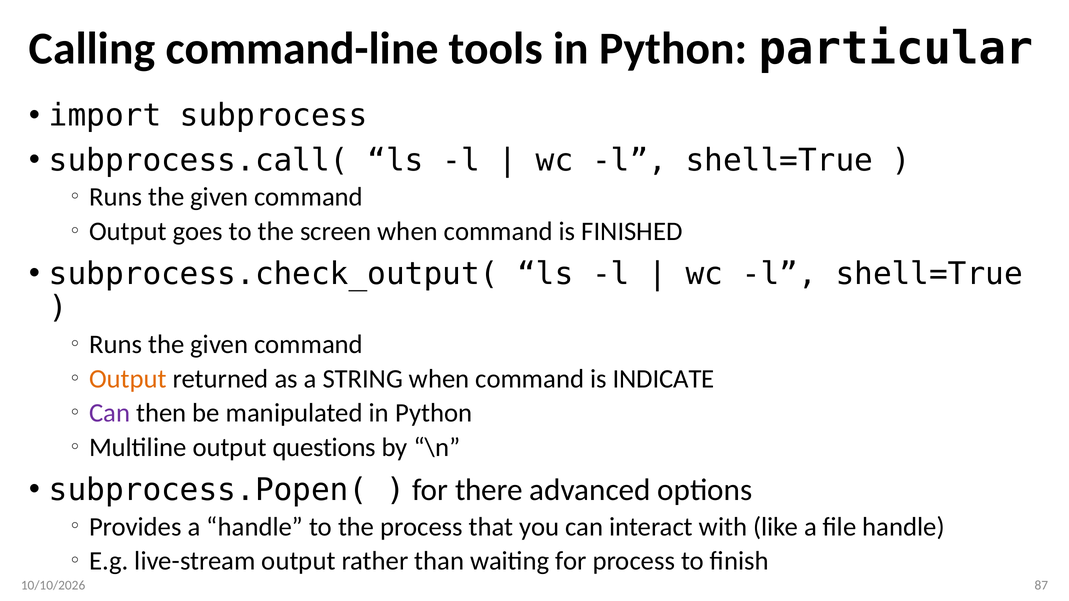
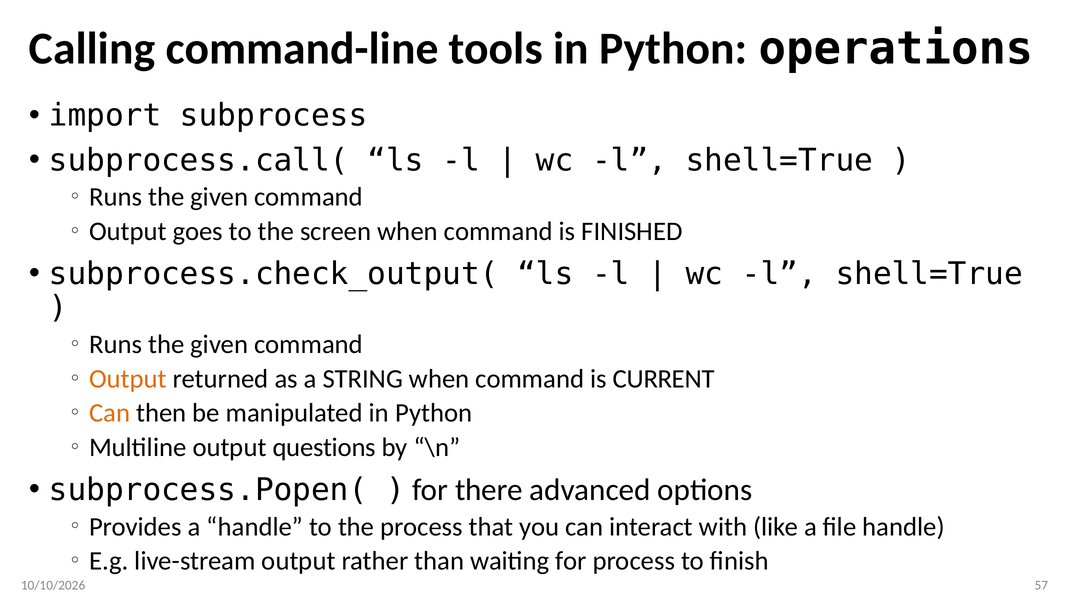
particular: particular -> operations
INDICATE: INDICATE -> CURRENT
Can at (110, 413) colour: purple -> orange
87: 87 -> 57
